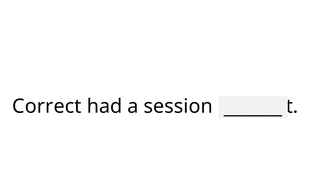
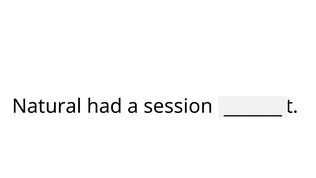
Correct: Correct -> Natural
